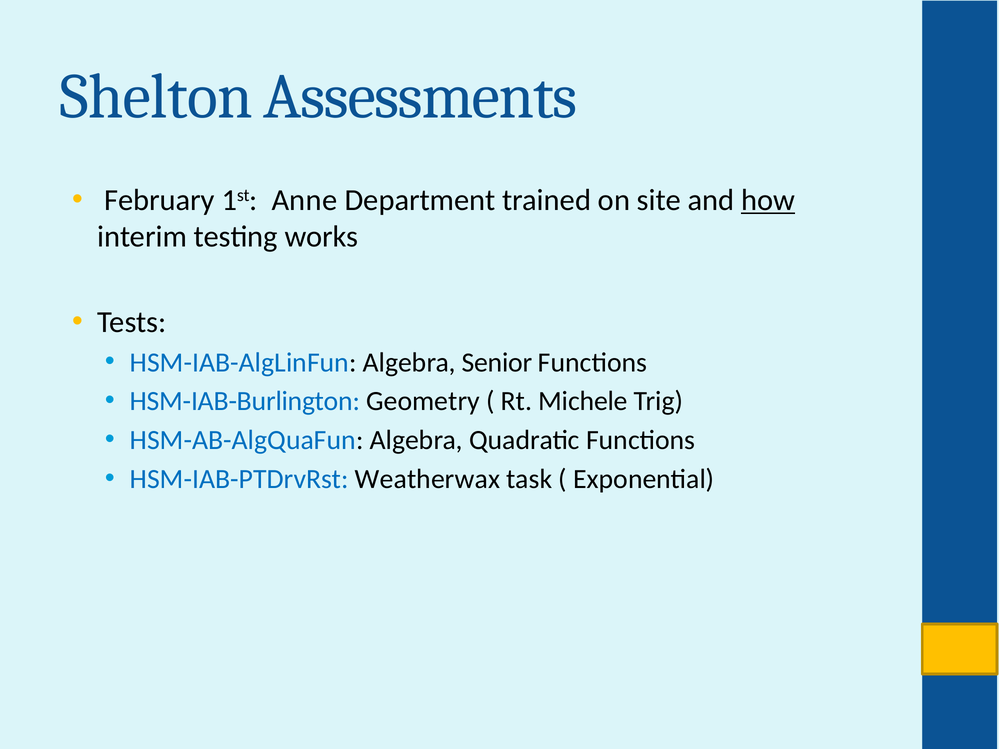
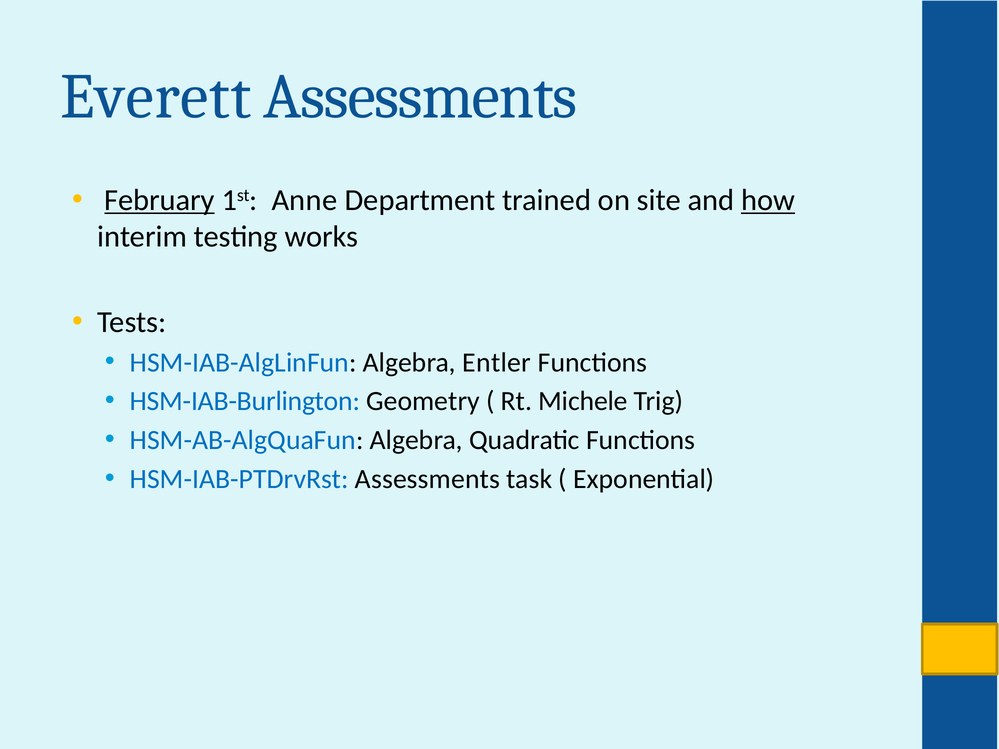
Shelton: Shelton -> Everett
February underline: none -> present
Senior: Senior -> Entler
HSM-IAB-PTDrvRst Weatherwax: Weatherwax -> Assessments
